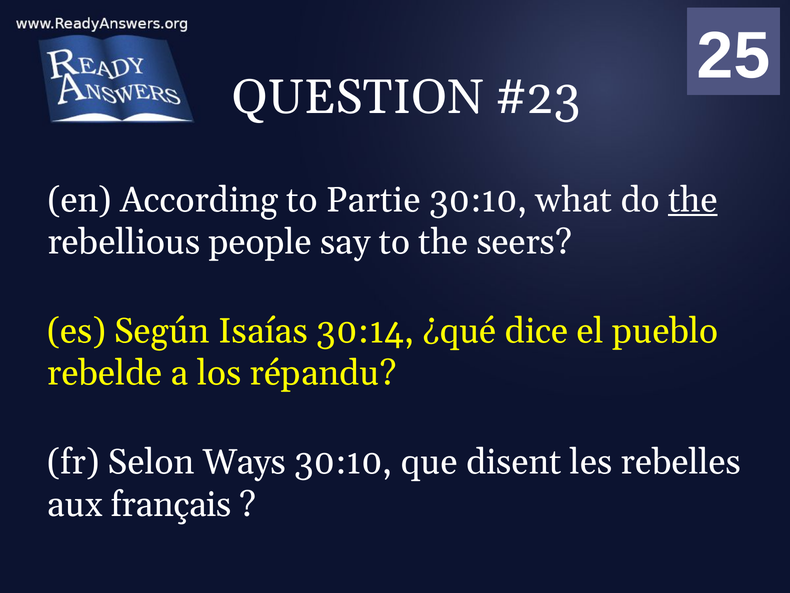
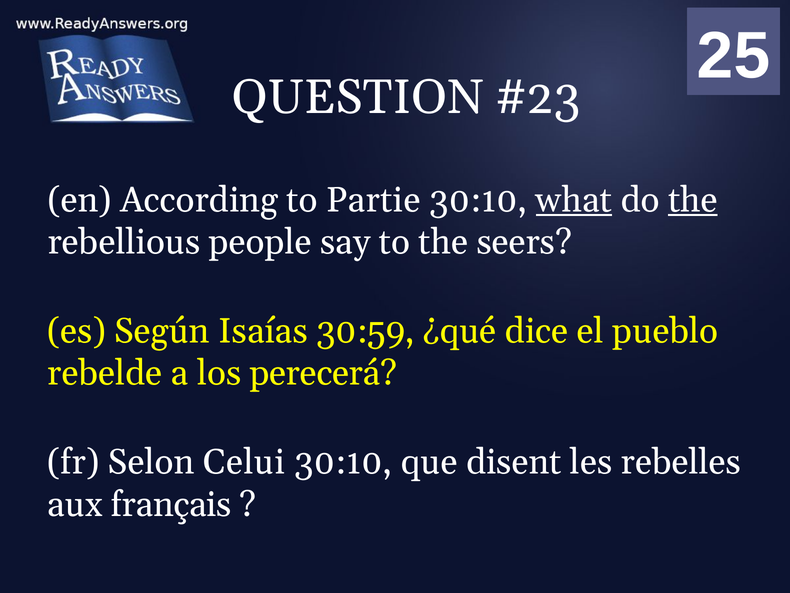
what underline: none -> present
30:14: 30:14 -> 30:59
répandu: répandu -> perecerá
Ways: Ways -> Celui
